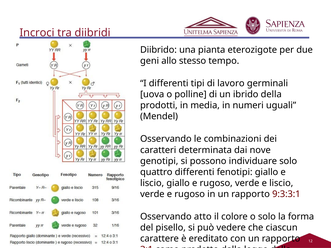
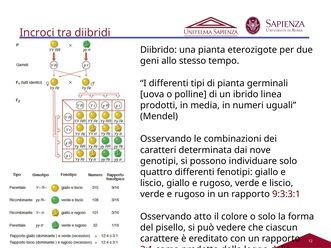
di lavoro: lavoro -> pianta
ibrido della: della -> linea
